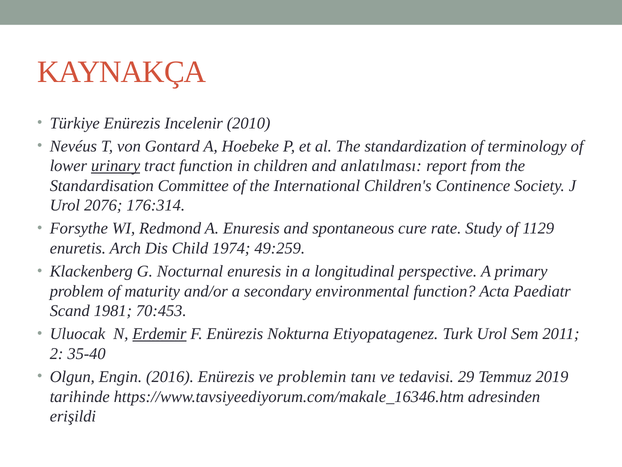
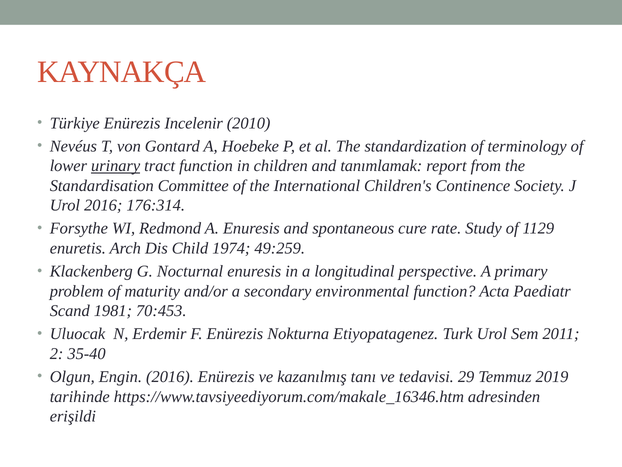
anlatılması: anlatılması -> tanımlamak
Urol 2076: 2076 -> 2016
Erdemir underline: present -> none
problemin: problemin -> kazanılmış
